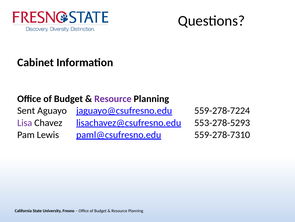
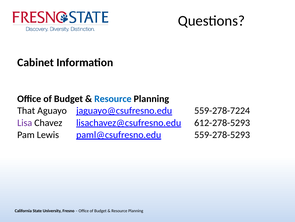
Resource at (113, 99) colour: purple -> blue
Sent: Sent -> That
553-278-5293: 553-278-5293 -> 612-278-5293
559-278-7310: 559-278-7310 -> 559-278-5293
